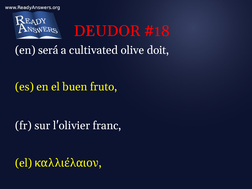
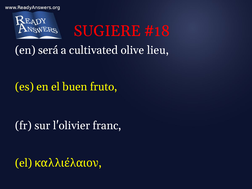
DEUDOR: DEUDOR -> SUGIERE
doit: doit -> lieu
